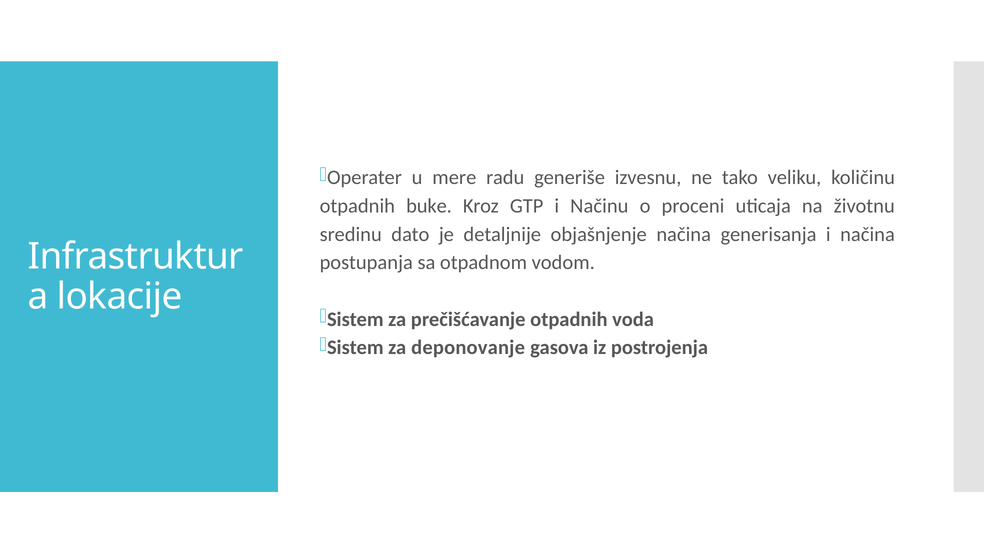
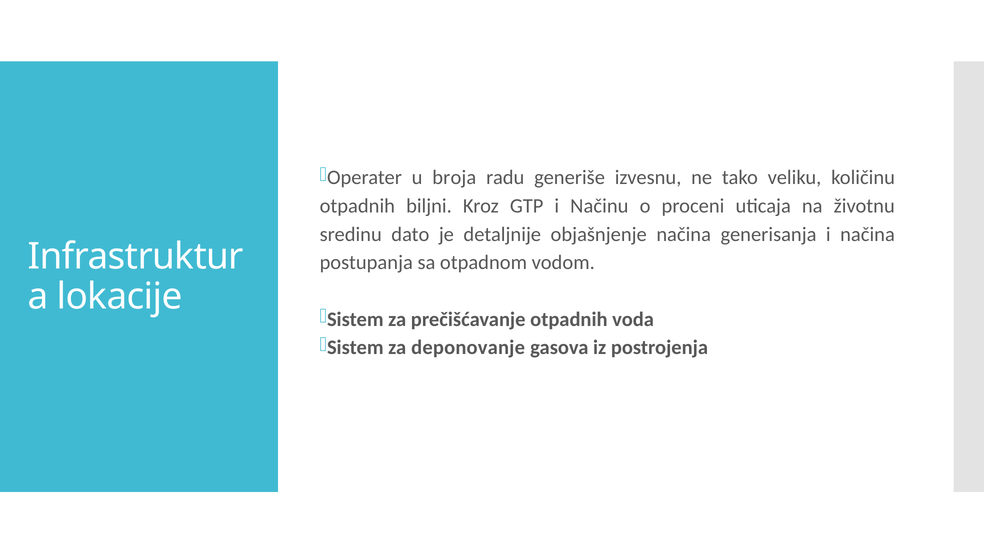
mere: mere -> broja
buke: buke -> biljni
